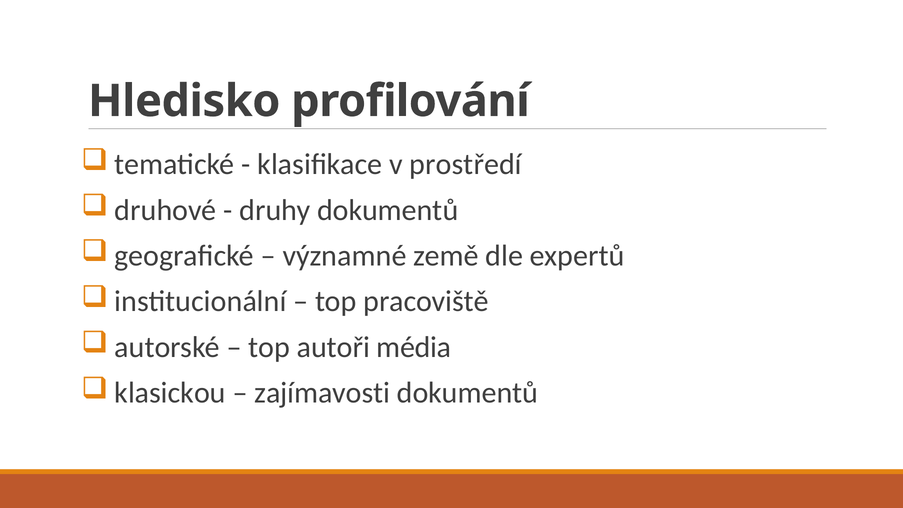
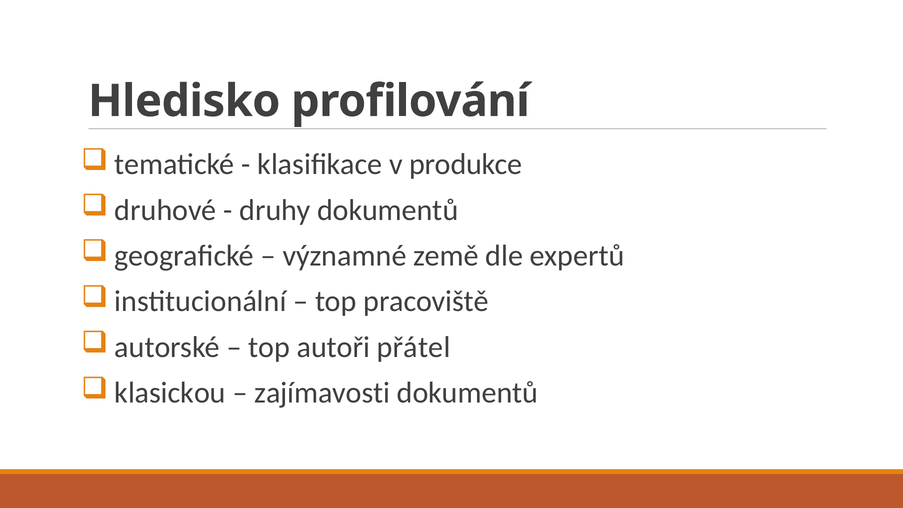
prostředí: prostředí -> produkce
média: média -> přátel
